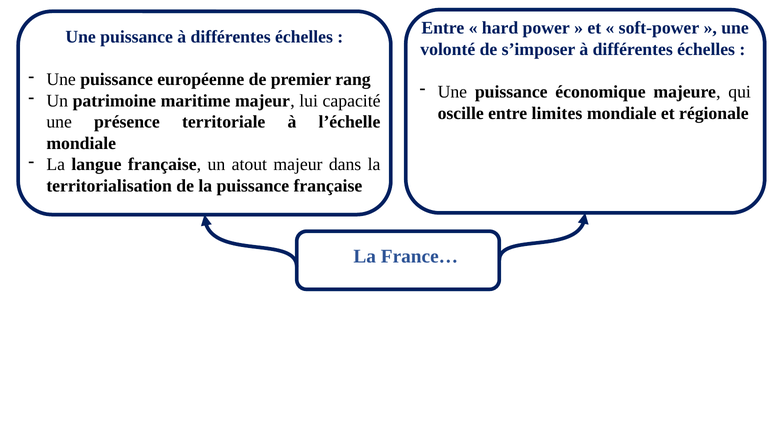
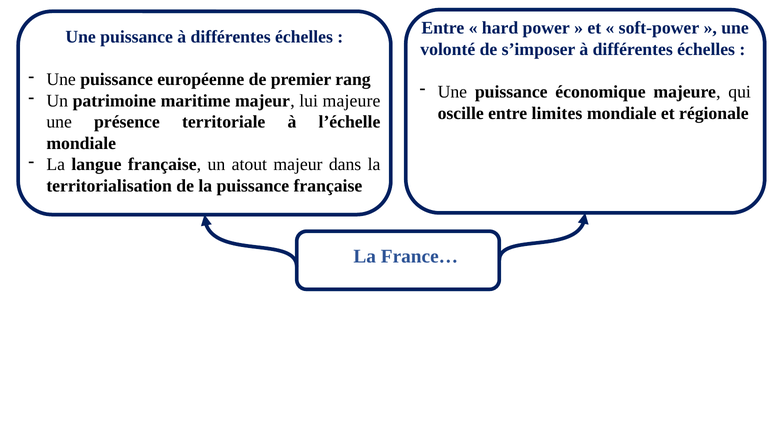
lui capacité: capacité -> majeure
